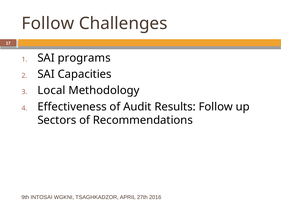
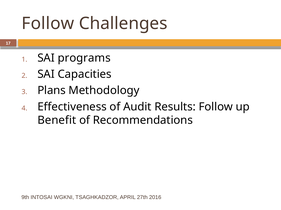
Local: Local -> Plans
Sectors: Sectors -> Benefit
